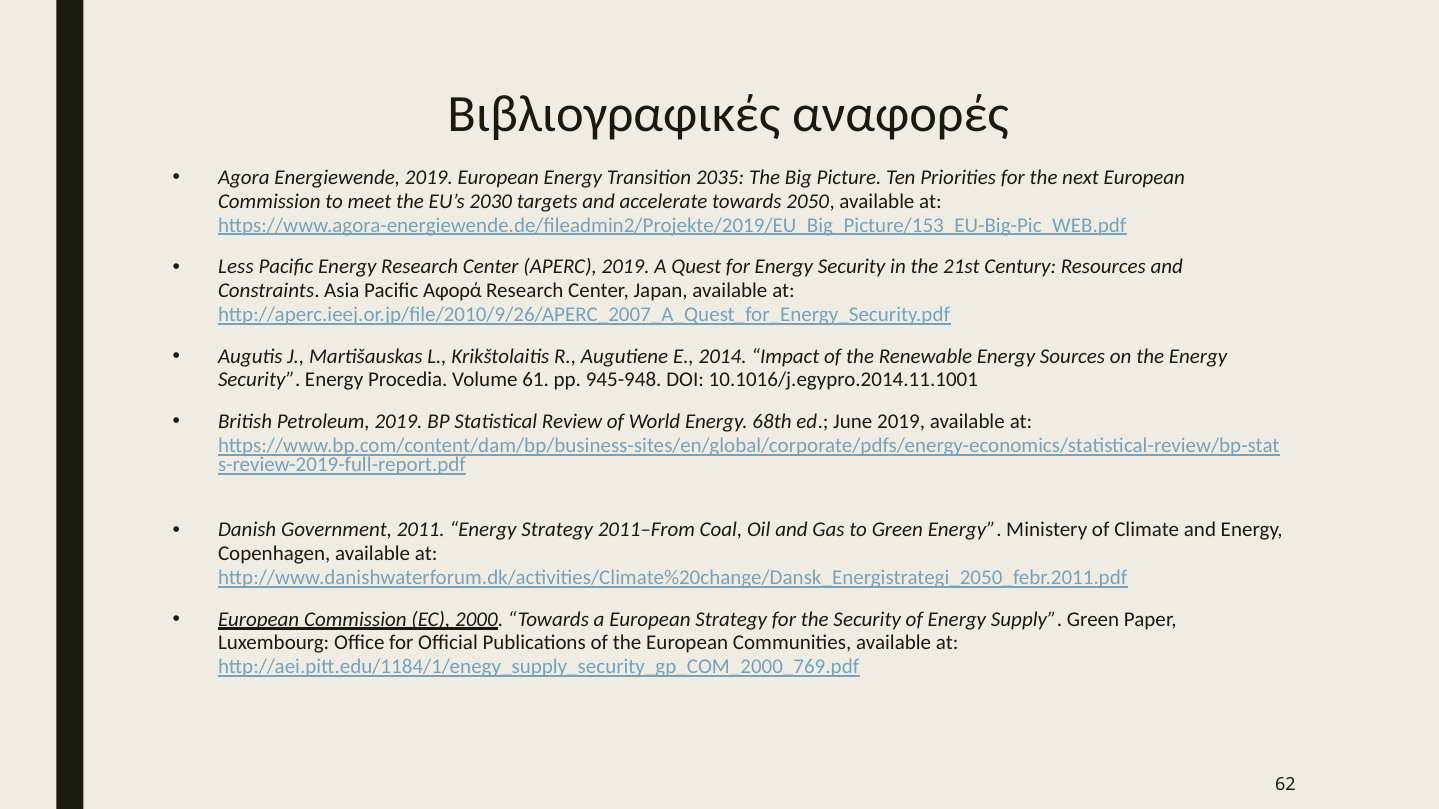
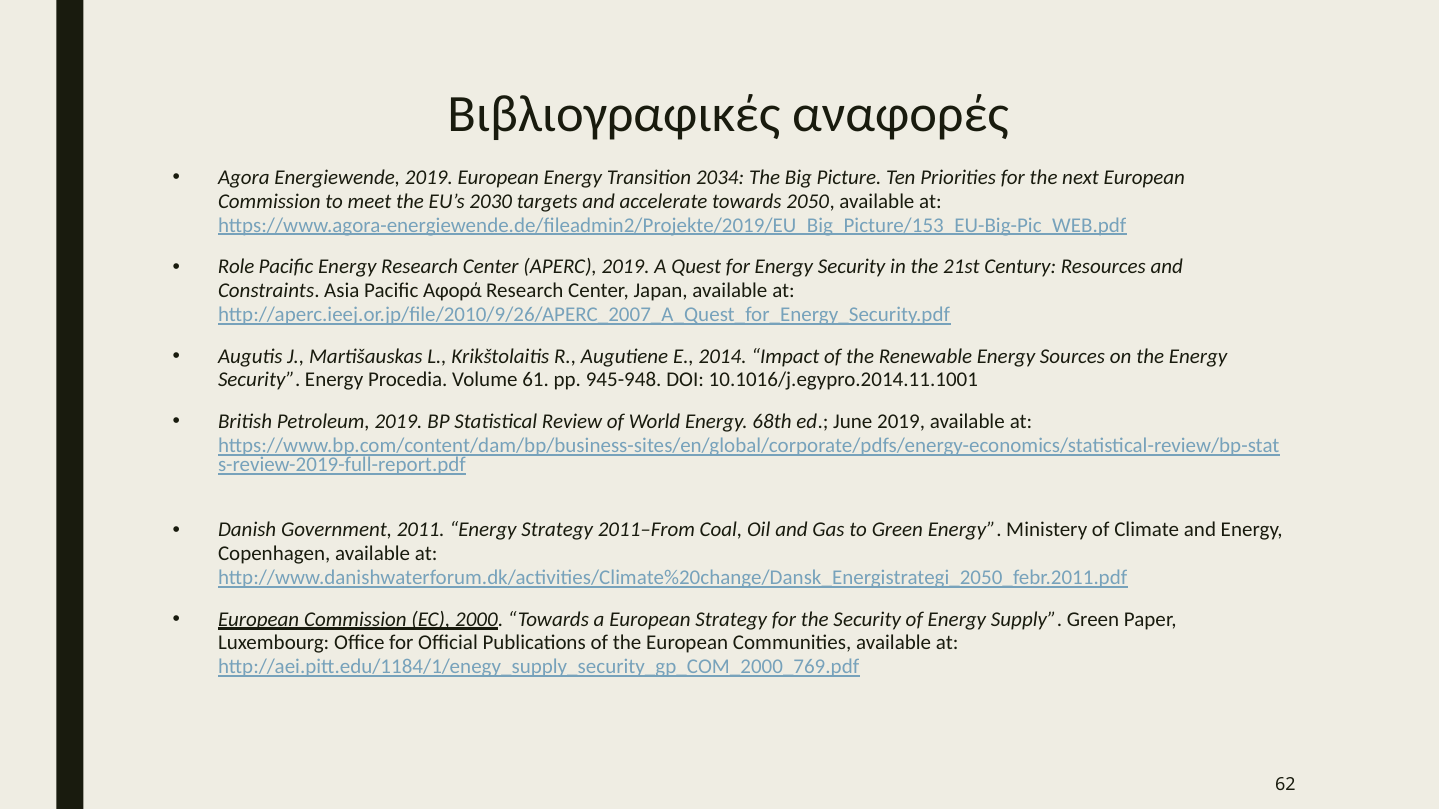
2035: 2035 -> 2034
Less: Less -> Role
